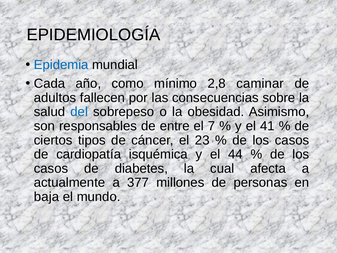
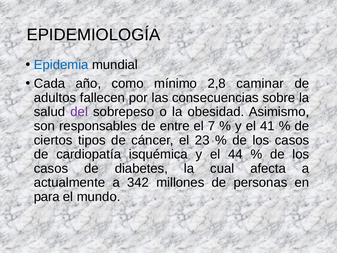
del colour: blue -> purple
377: 377 -> 342
baja: baja -> para
